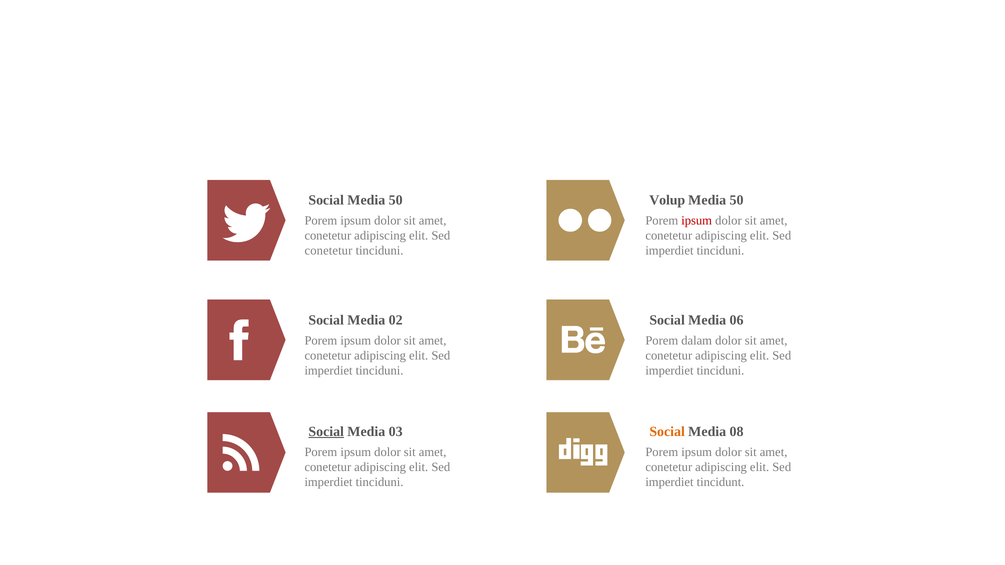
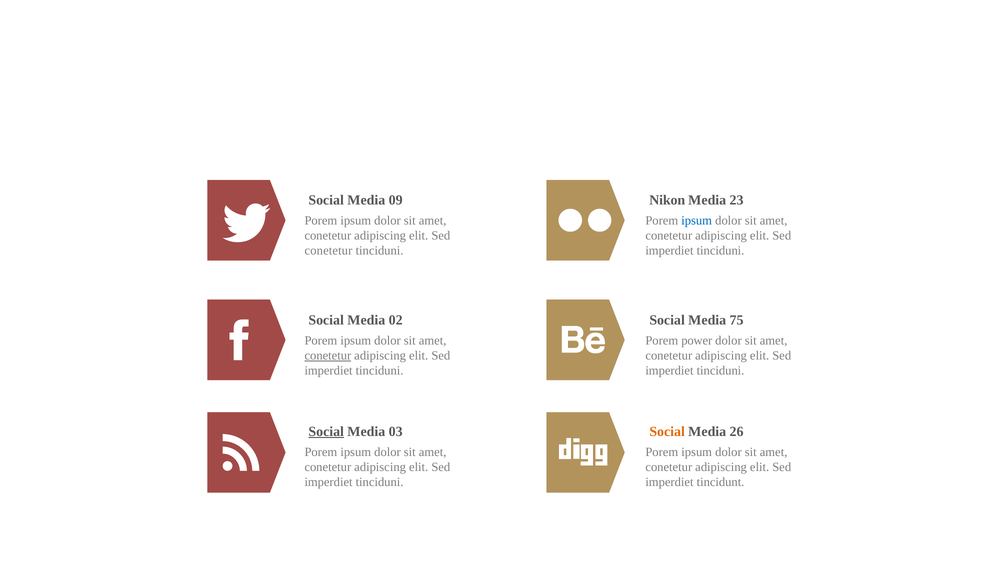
Social Media 50: 50 -> 09
Volup: Volup -> Nikon
50 at (737, 200): 50 -> 23
ipsum at (697, 221) colour: red -> blue
06: 06 -> 75
dalam: dalam -> power
conetetur at (328, 356) underline: none -> present
08: 08 -> 26
